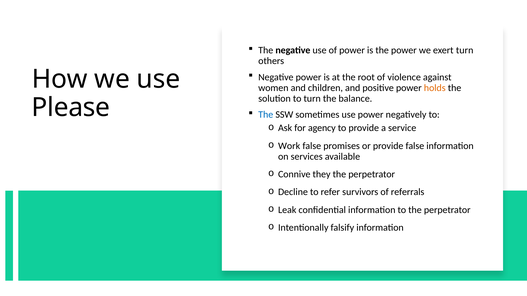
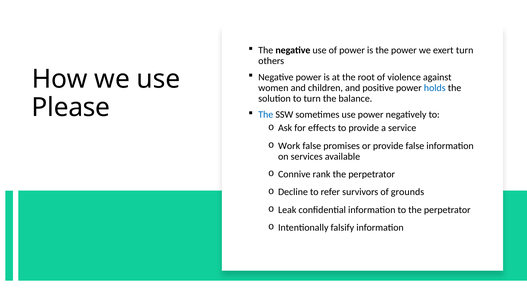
holds colour: orange -> blue
agency: agency -> effects
they: they -> rank
referrals: referrals -> grounds
